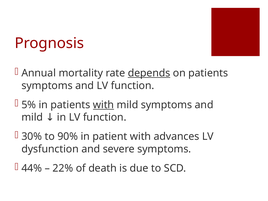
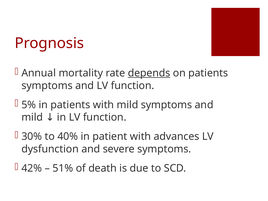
with at (103, 105) underline: present -> none
90%: 90% -> 40%
44%: 44% -> 42%
22%: 22% -> 51%
